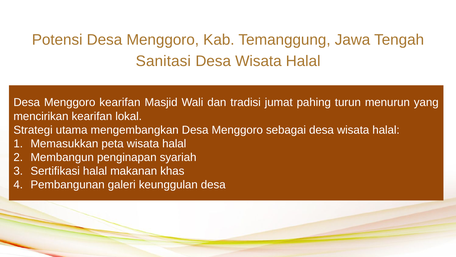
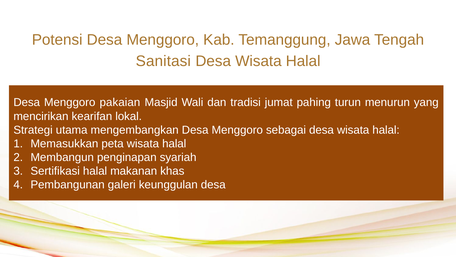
Menggoro kearifan: kearifan -> pakaian
